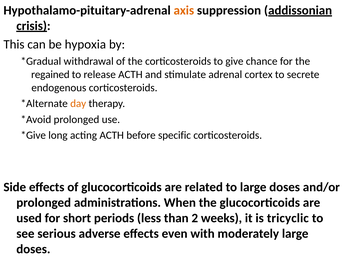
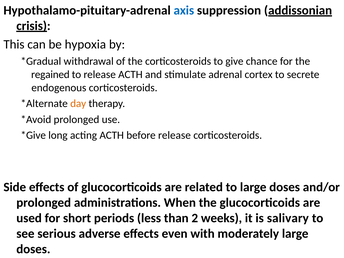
axis colour: orange -> blue
before specific: specific -> release
tricyclic: tricyclic -> salivary
